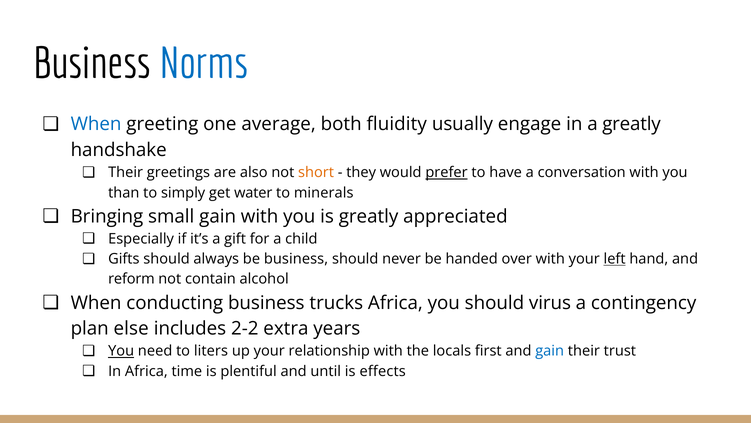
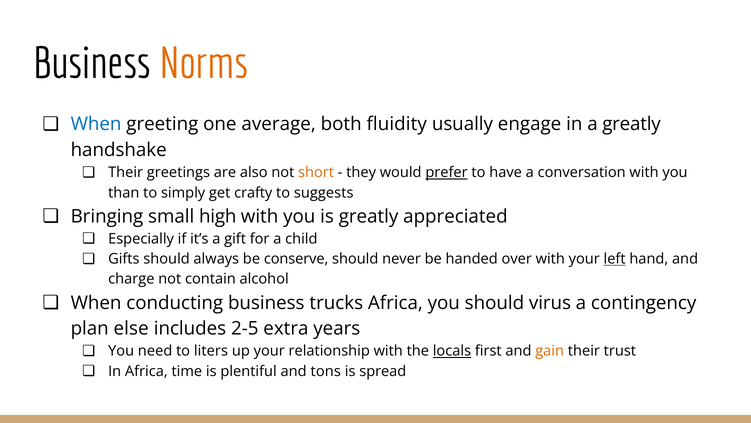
Norms colour: blue -> orange
water: water -> crafty
minerals: minerals -> suggests
small gain: gain -> high
be business: business -> conserve
reform: reform -> charge
2-2: 2-2 -> 2-5
You at (121, 351) underline: present -> none
locals underline: none -> present
gain at (550, 351) colour: blue -> orange
until: until -> tons
effects: effects -> spread
